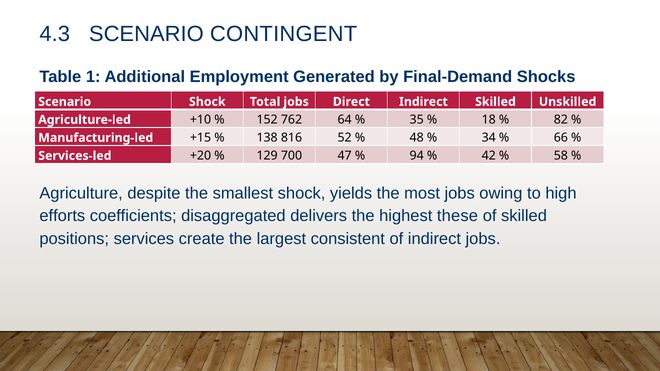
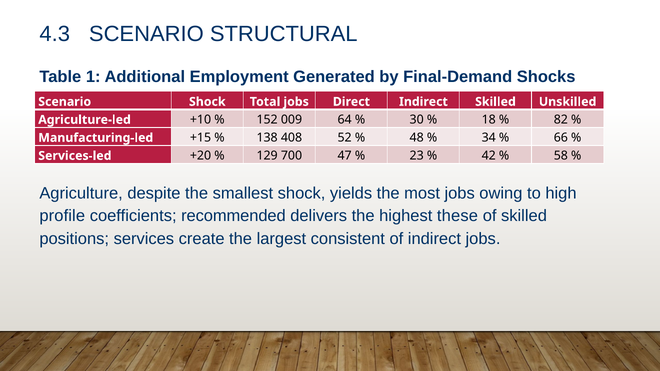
CONTINGENT: CONTINGENT -> STRUCTURAL
762: 762 -> 009
35: 35 -> 30
816: 816 -> 408
94: 94 -> 23
efforts: efforts -> profile
disaggregated: disaggregated -> recommended
